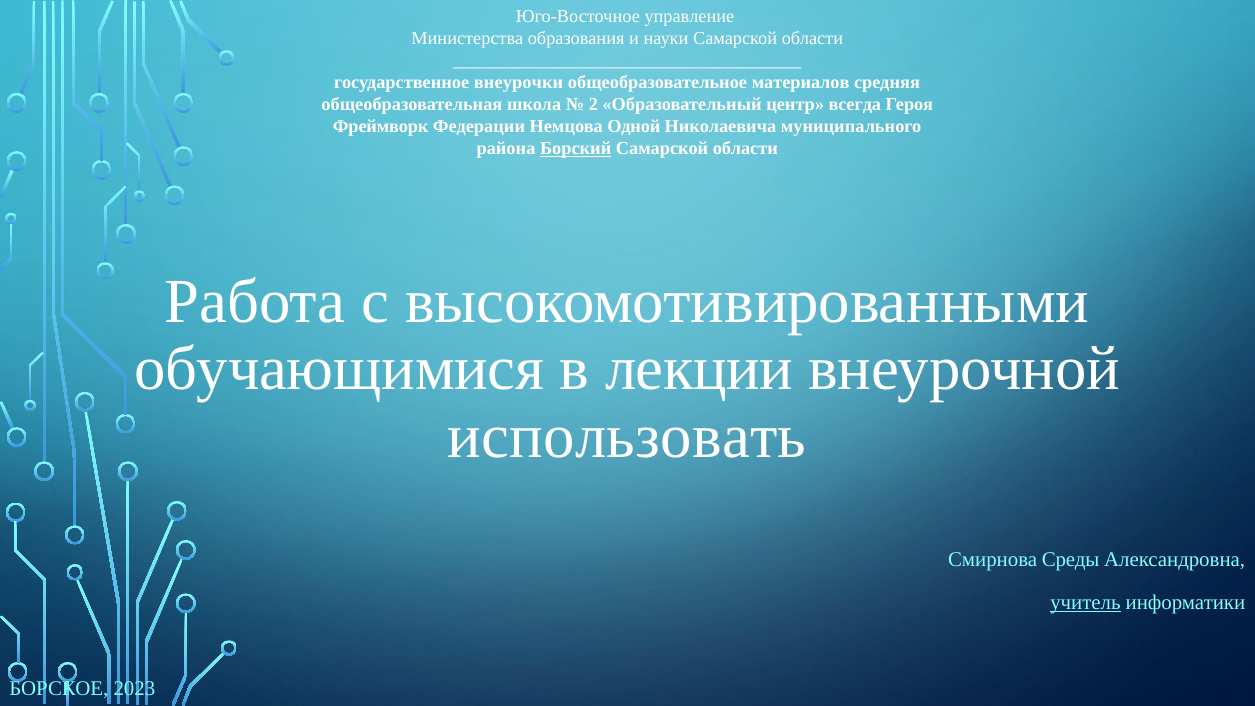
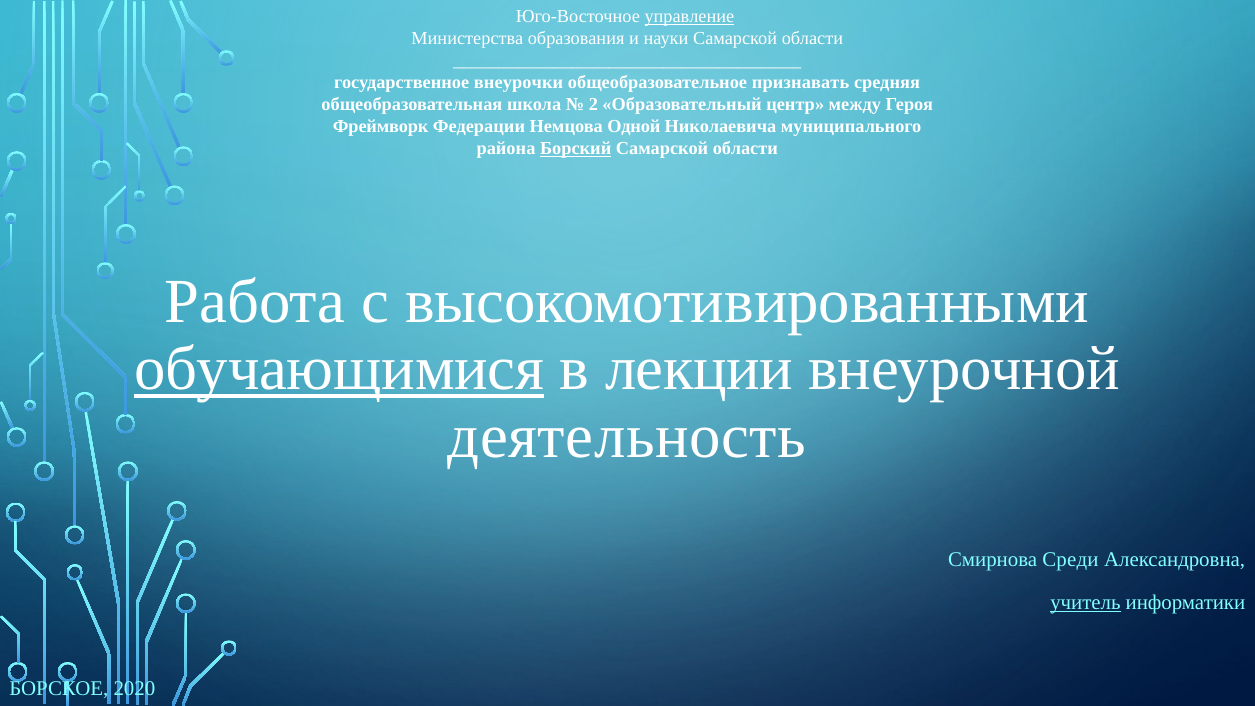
управление underline: none -> present
материалов: материалов -> признавать
всегда: всегда -> между
обучающимися underline: none -> present
использовать: использовать -> деятельность
Среды: Среды -> Среди
2023: 2023 -> 2020
